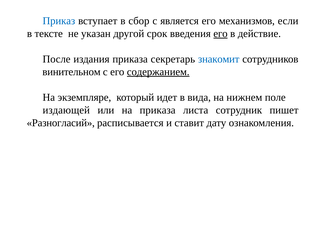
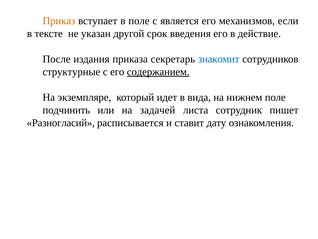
Приказ colour: blue -> orange
в сбор: сбор -> поле
его at (220, 34) underline: present -> none
винительном: винительном -> структурные
издающей: издающей -> подчинить
на приказа: приказа -> задачей
